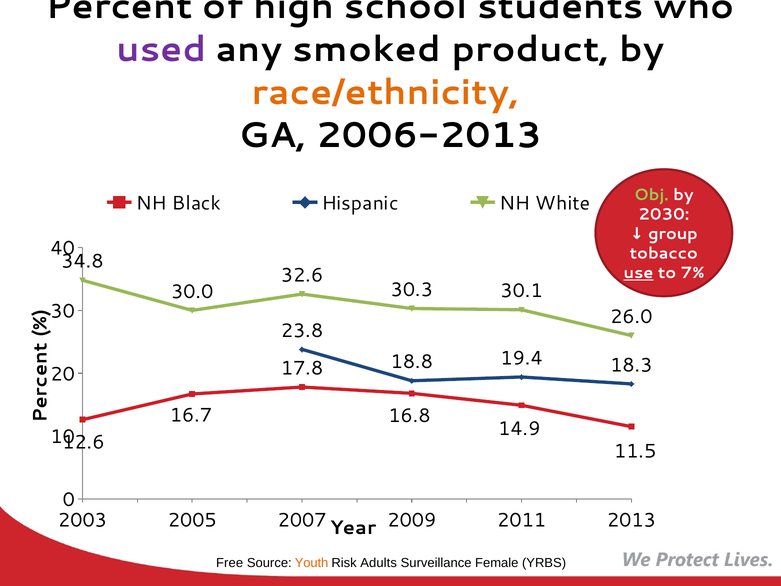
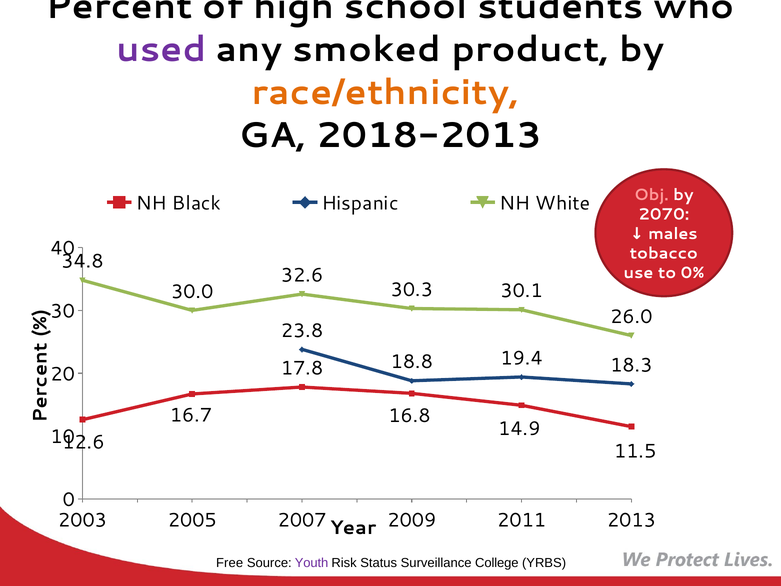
2006-2013: 2006-2013 -> 2018-2013
Obj colour: light green -> pink
2030: 2030 -> 2070
group: group -> males
use underline: present -> none
7%: 7% -> 0%
Youth colour: orange -> purple
Adults: Adults -> Status
Female: Female -> College
